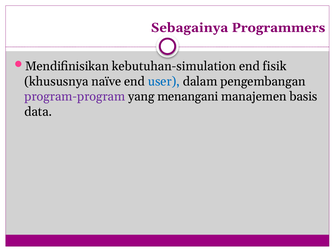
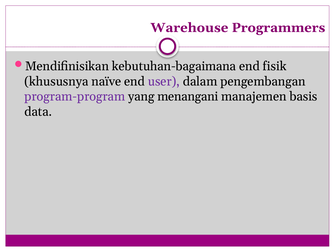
Sebagainya: Sebagainya -> Warehouse
kebutuhan-simulation: kebutuhan-simulation -> kebutuhan-bagaimana
user colour: blue -> purple
